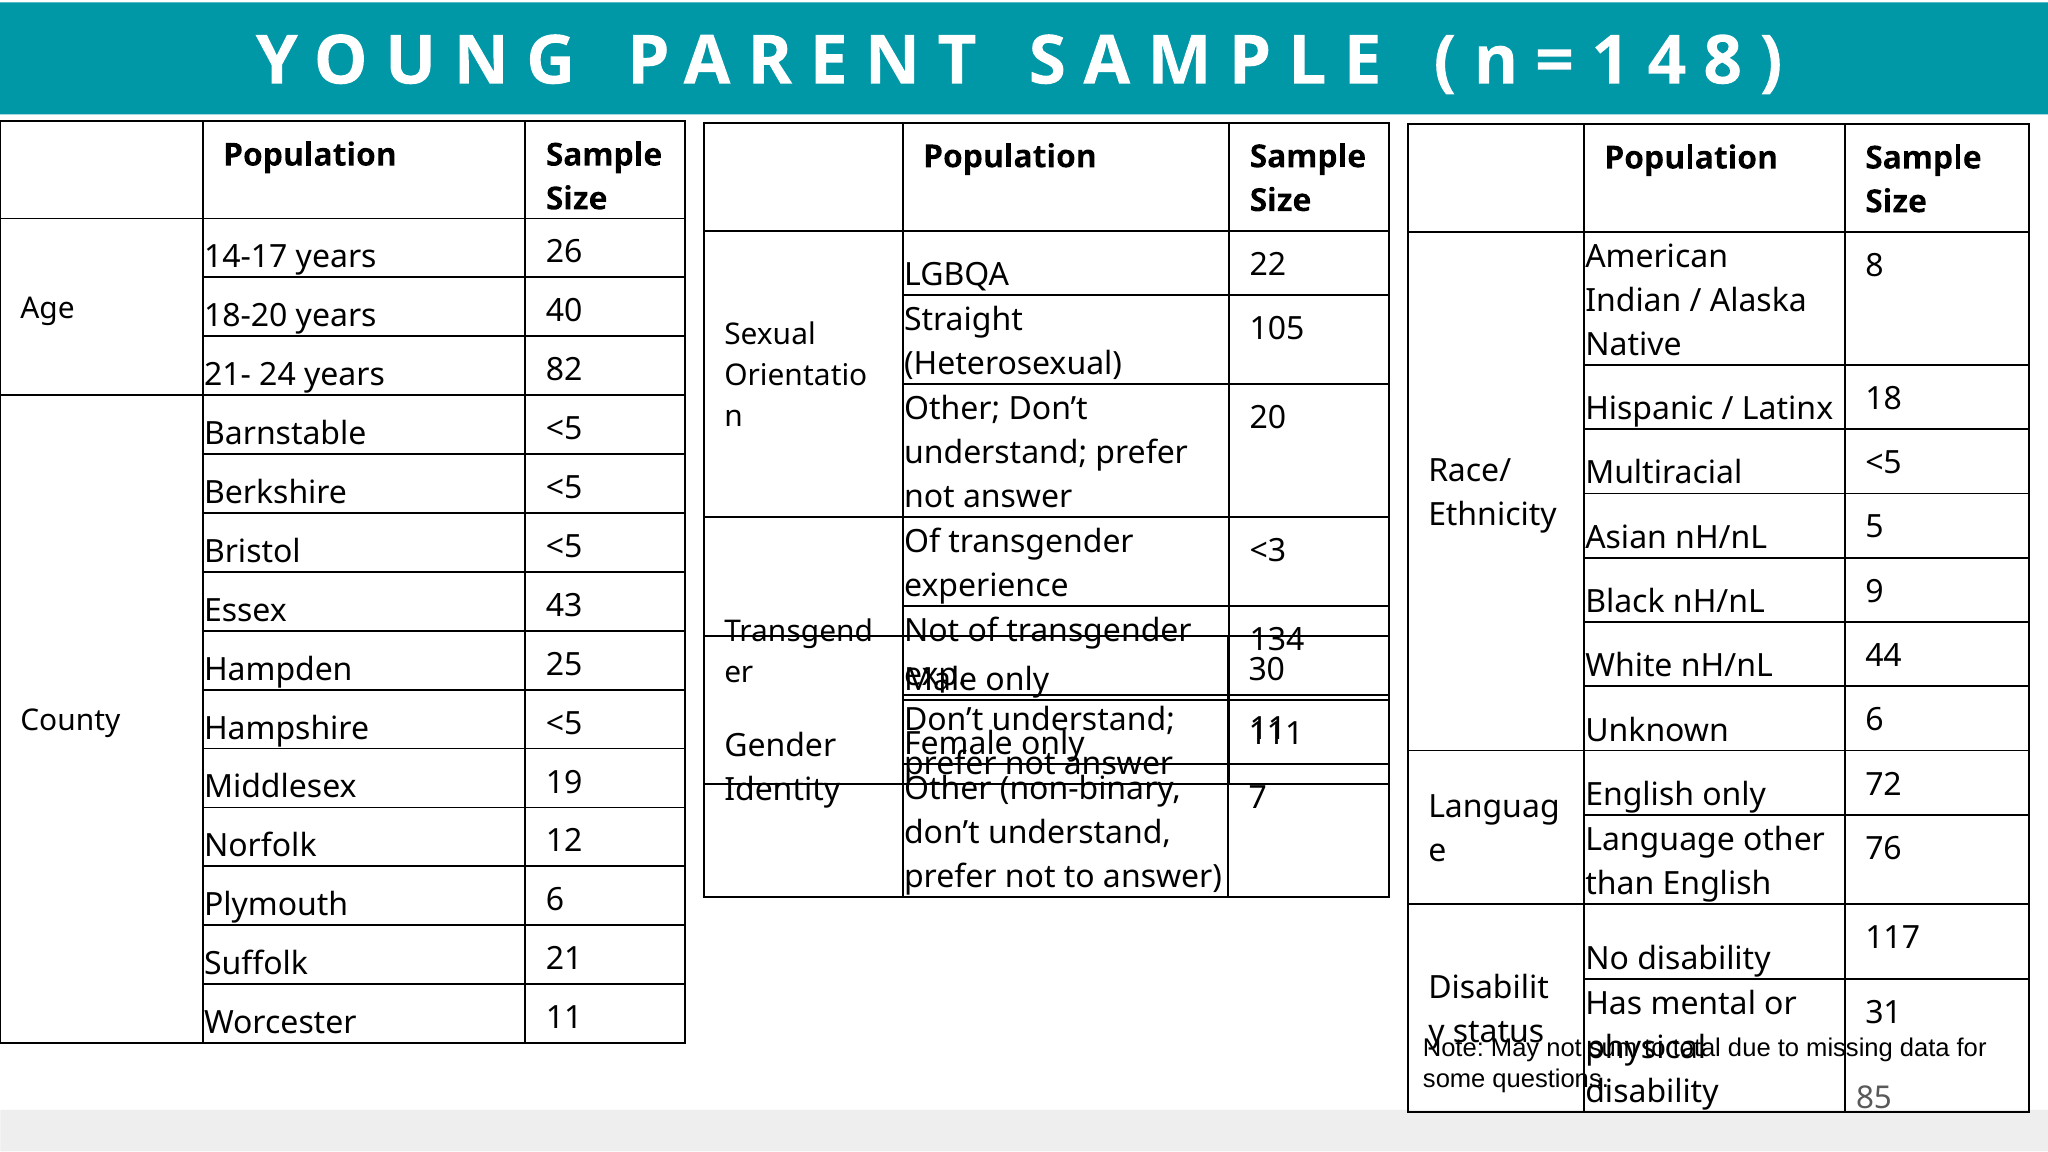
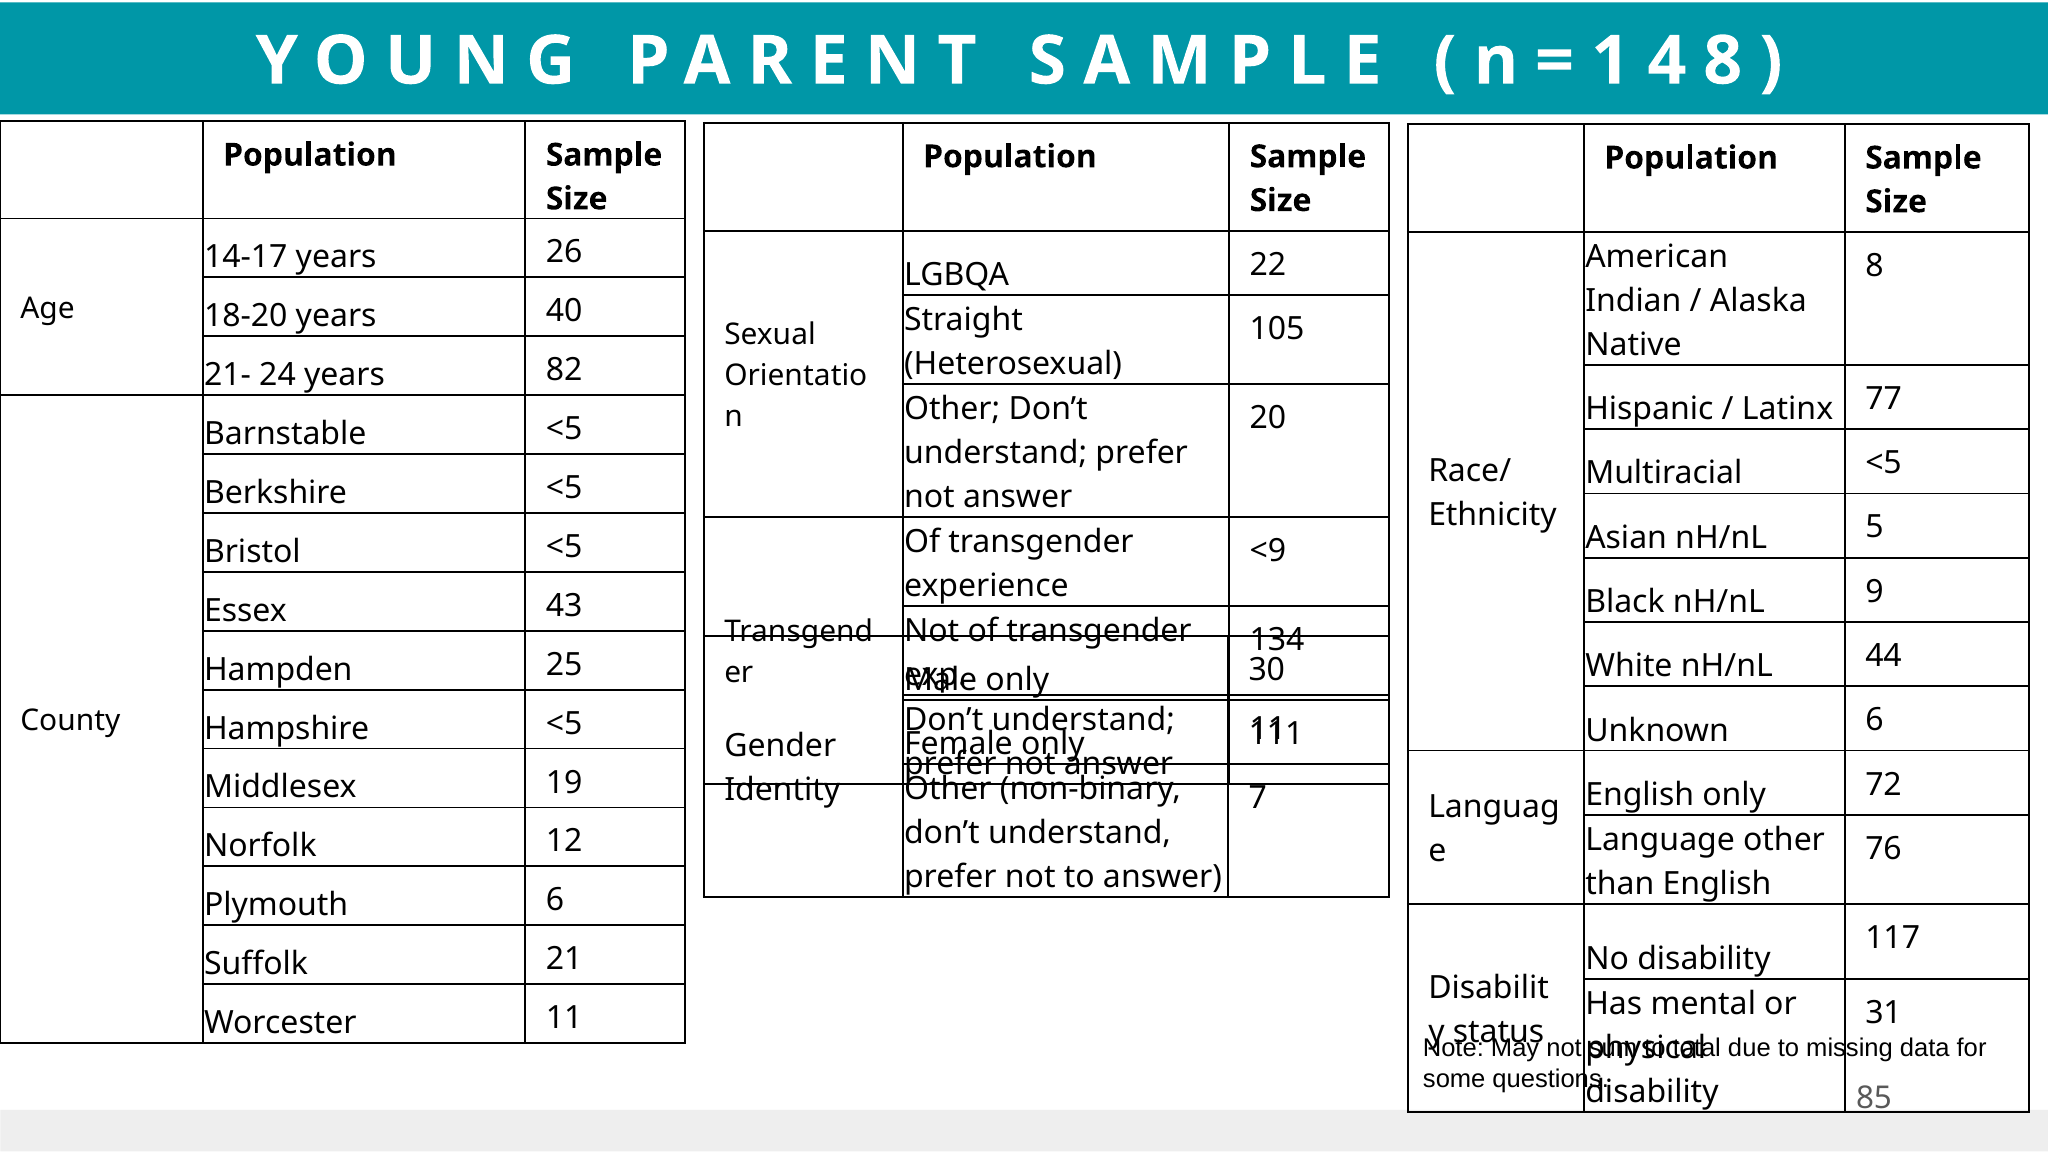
18: 18 -> 77
<3: <3 -> <9
